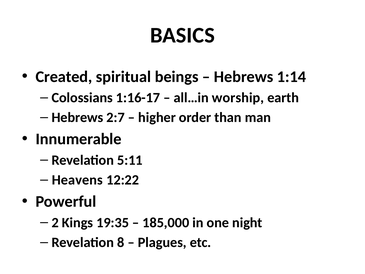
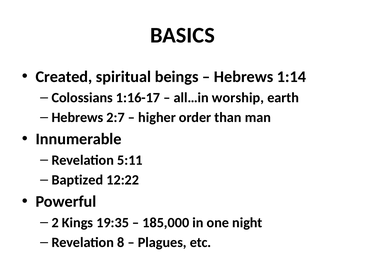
Heavens: Heavens -> Baptized
